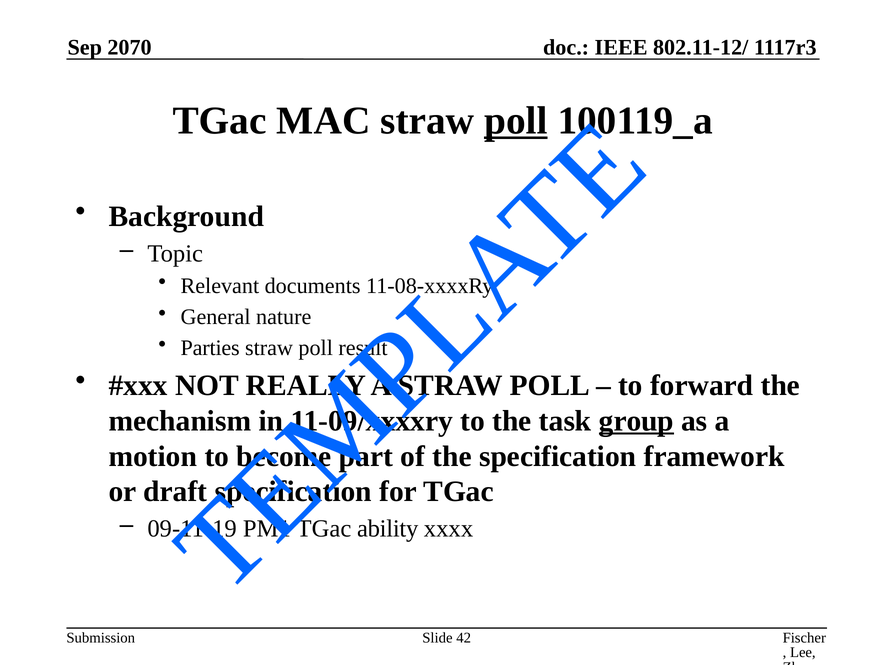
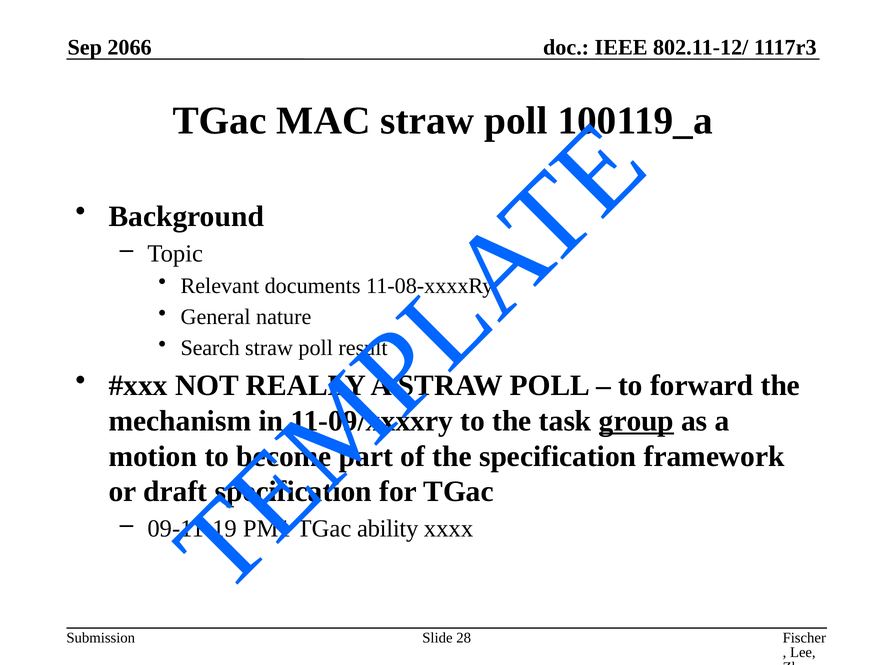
2070: 2070 -> 2066
poll at (516, 121) underline: present -> none
Parties: Parties -> Search
42: 42 -> 28
